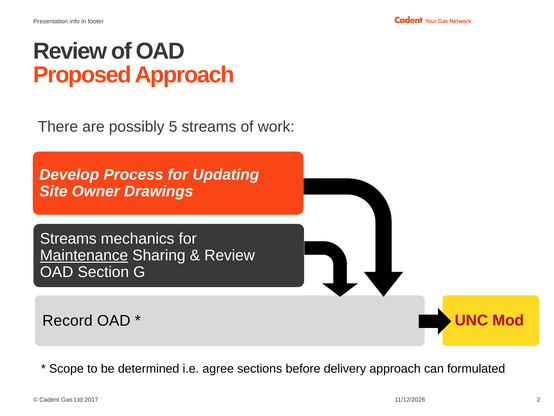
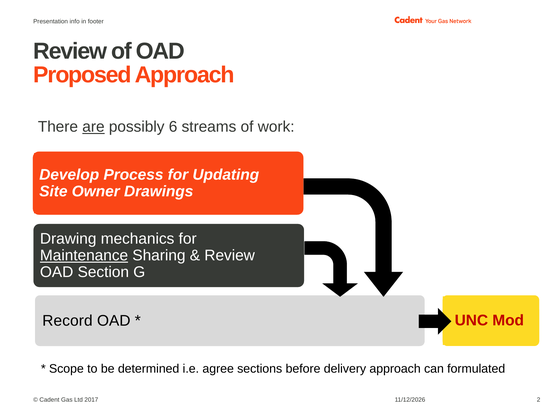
are underline: none -> present
5: 5 -> 6
Streams at (68, 239): Streams -> Drawing
